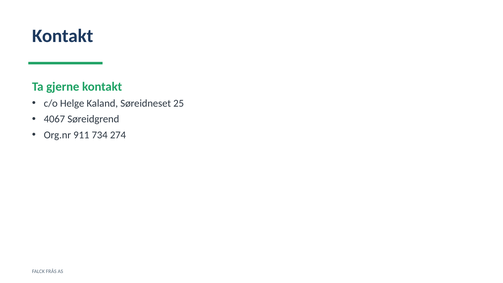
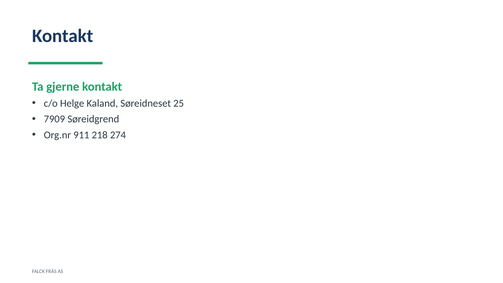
4067: 4067 -> 7909
734: 734 -> 218
